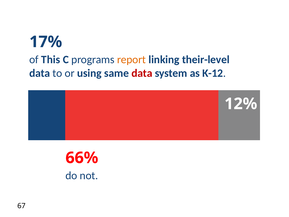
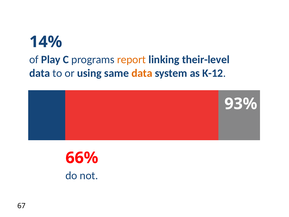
17%: 17% -> 14%
This: This -> Play
data at (142, 73) colour: red -> orange
12%: 12% -> 93%
